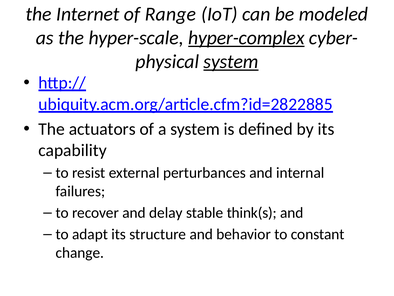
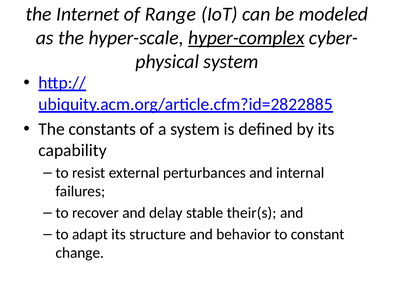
system at (231, 61) underline: present -> none
actuators: actuators -> constants
think(s: think(s -> their(s
